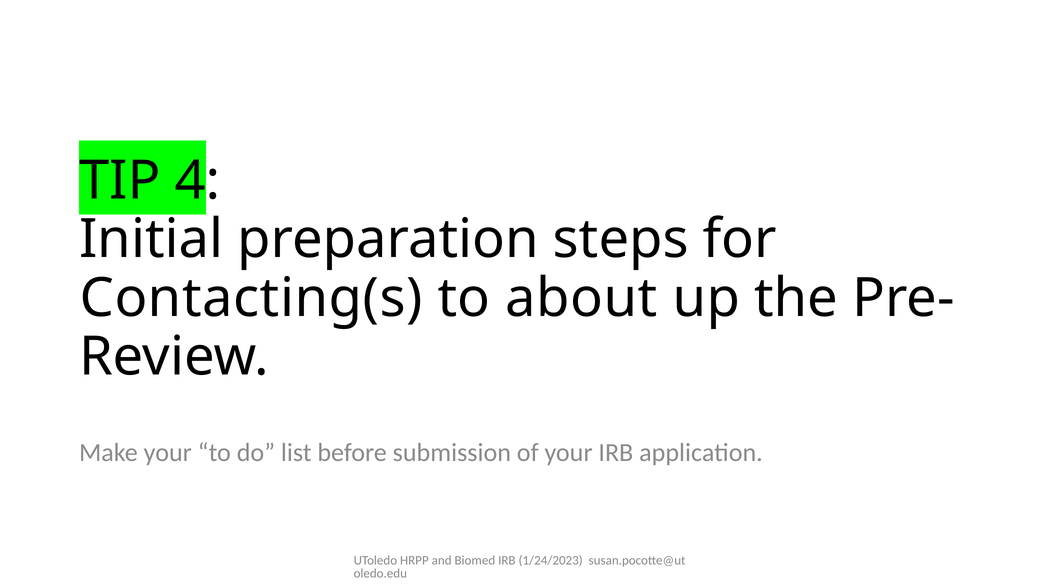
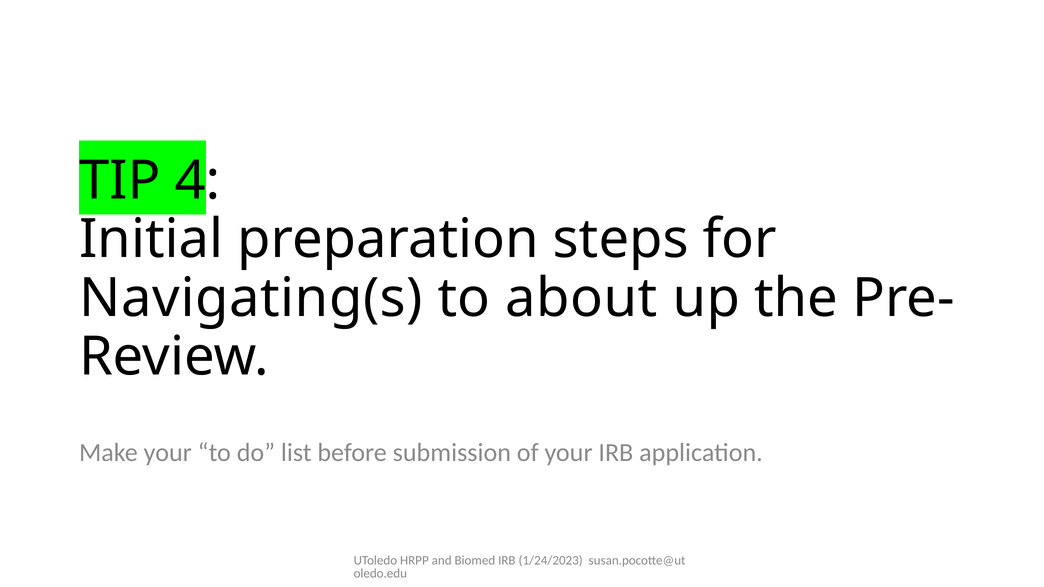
Contacting(s: Contacting(s -> Navigating(s
